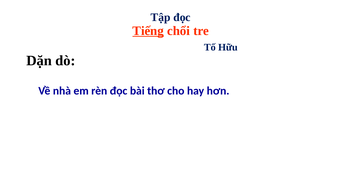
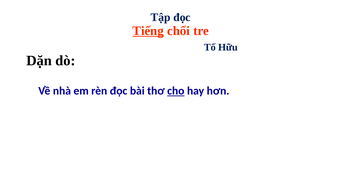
cho underline: none -> present
